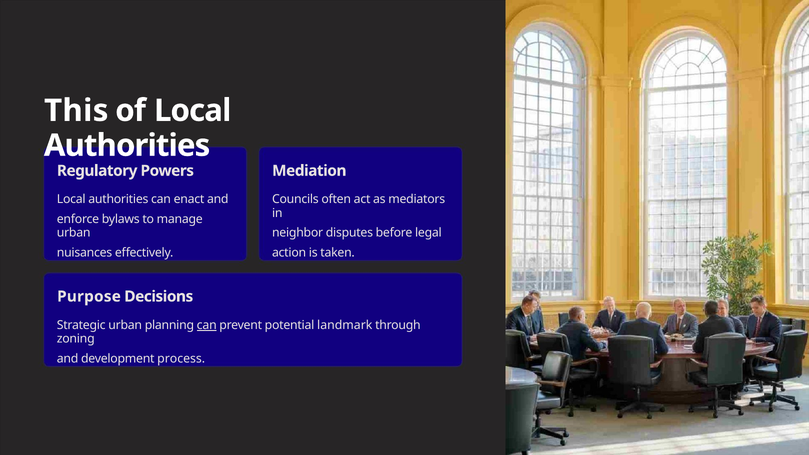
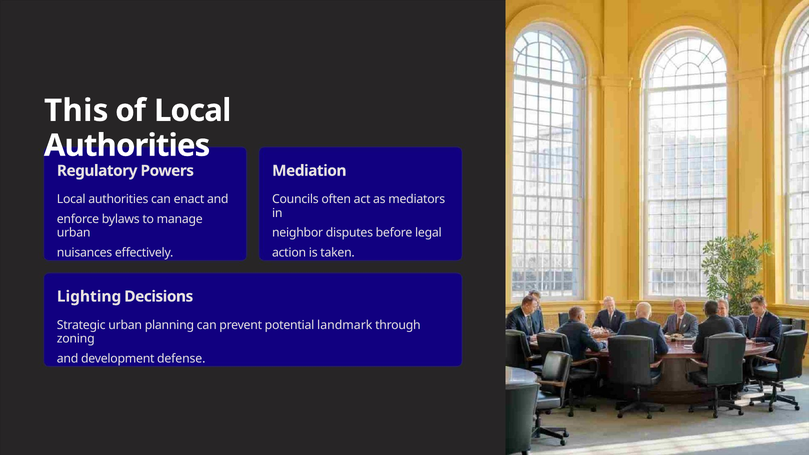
Purpose: Purpose -> Lighting
can at (207, 325) underline: present -> none
process: process -> defense
